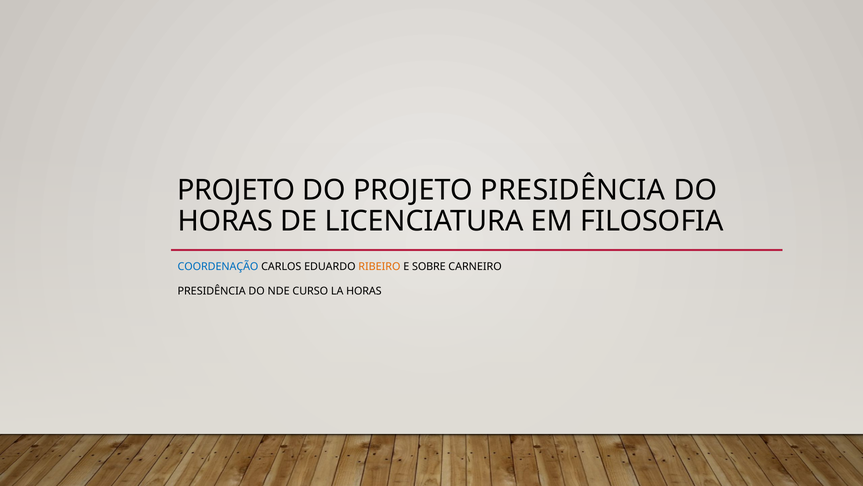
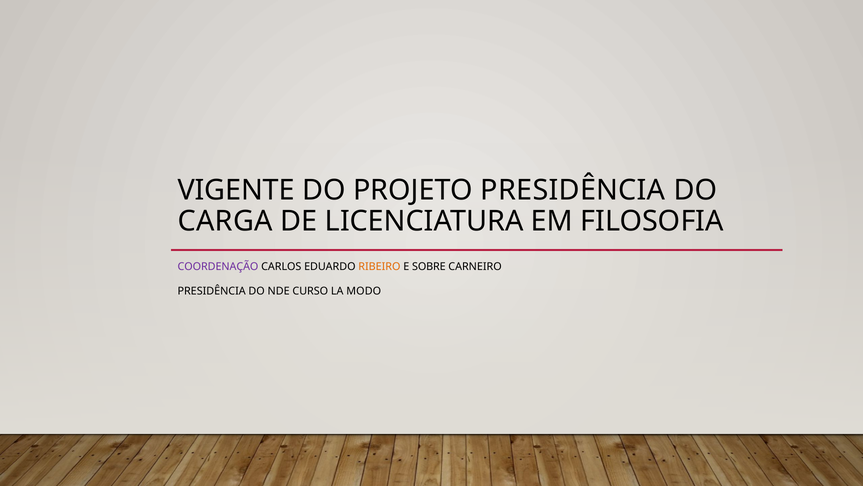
PROJETO at (236, 190): PROJETO -> VIGENTE
HORAS at (225, 221): HORAS -> CARGA
COORDENAÇÃO colour: blue -> purple
LA HORAS: HORAS -> MODO
